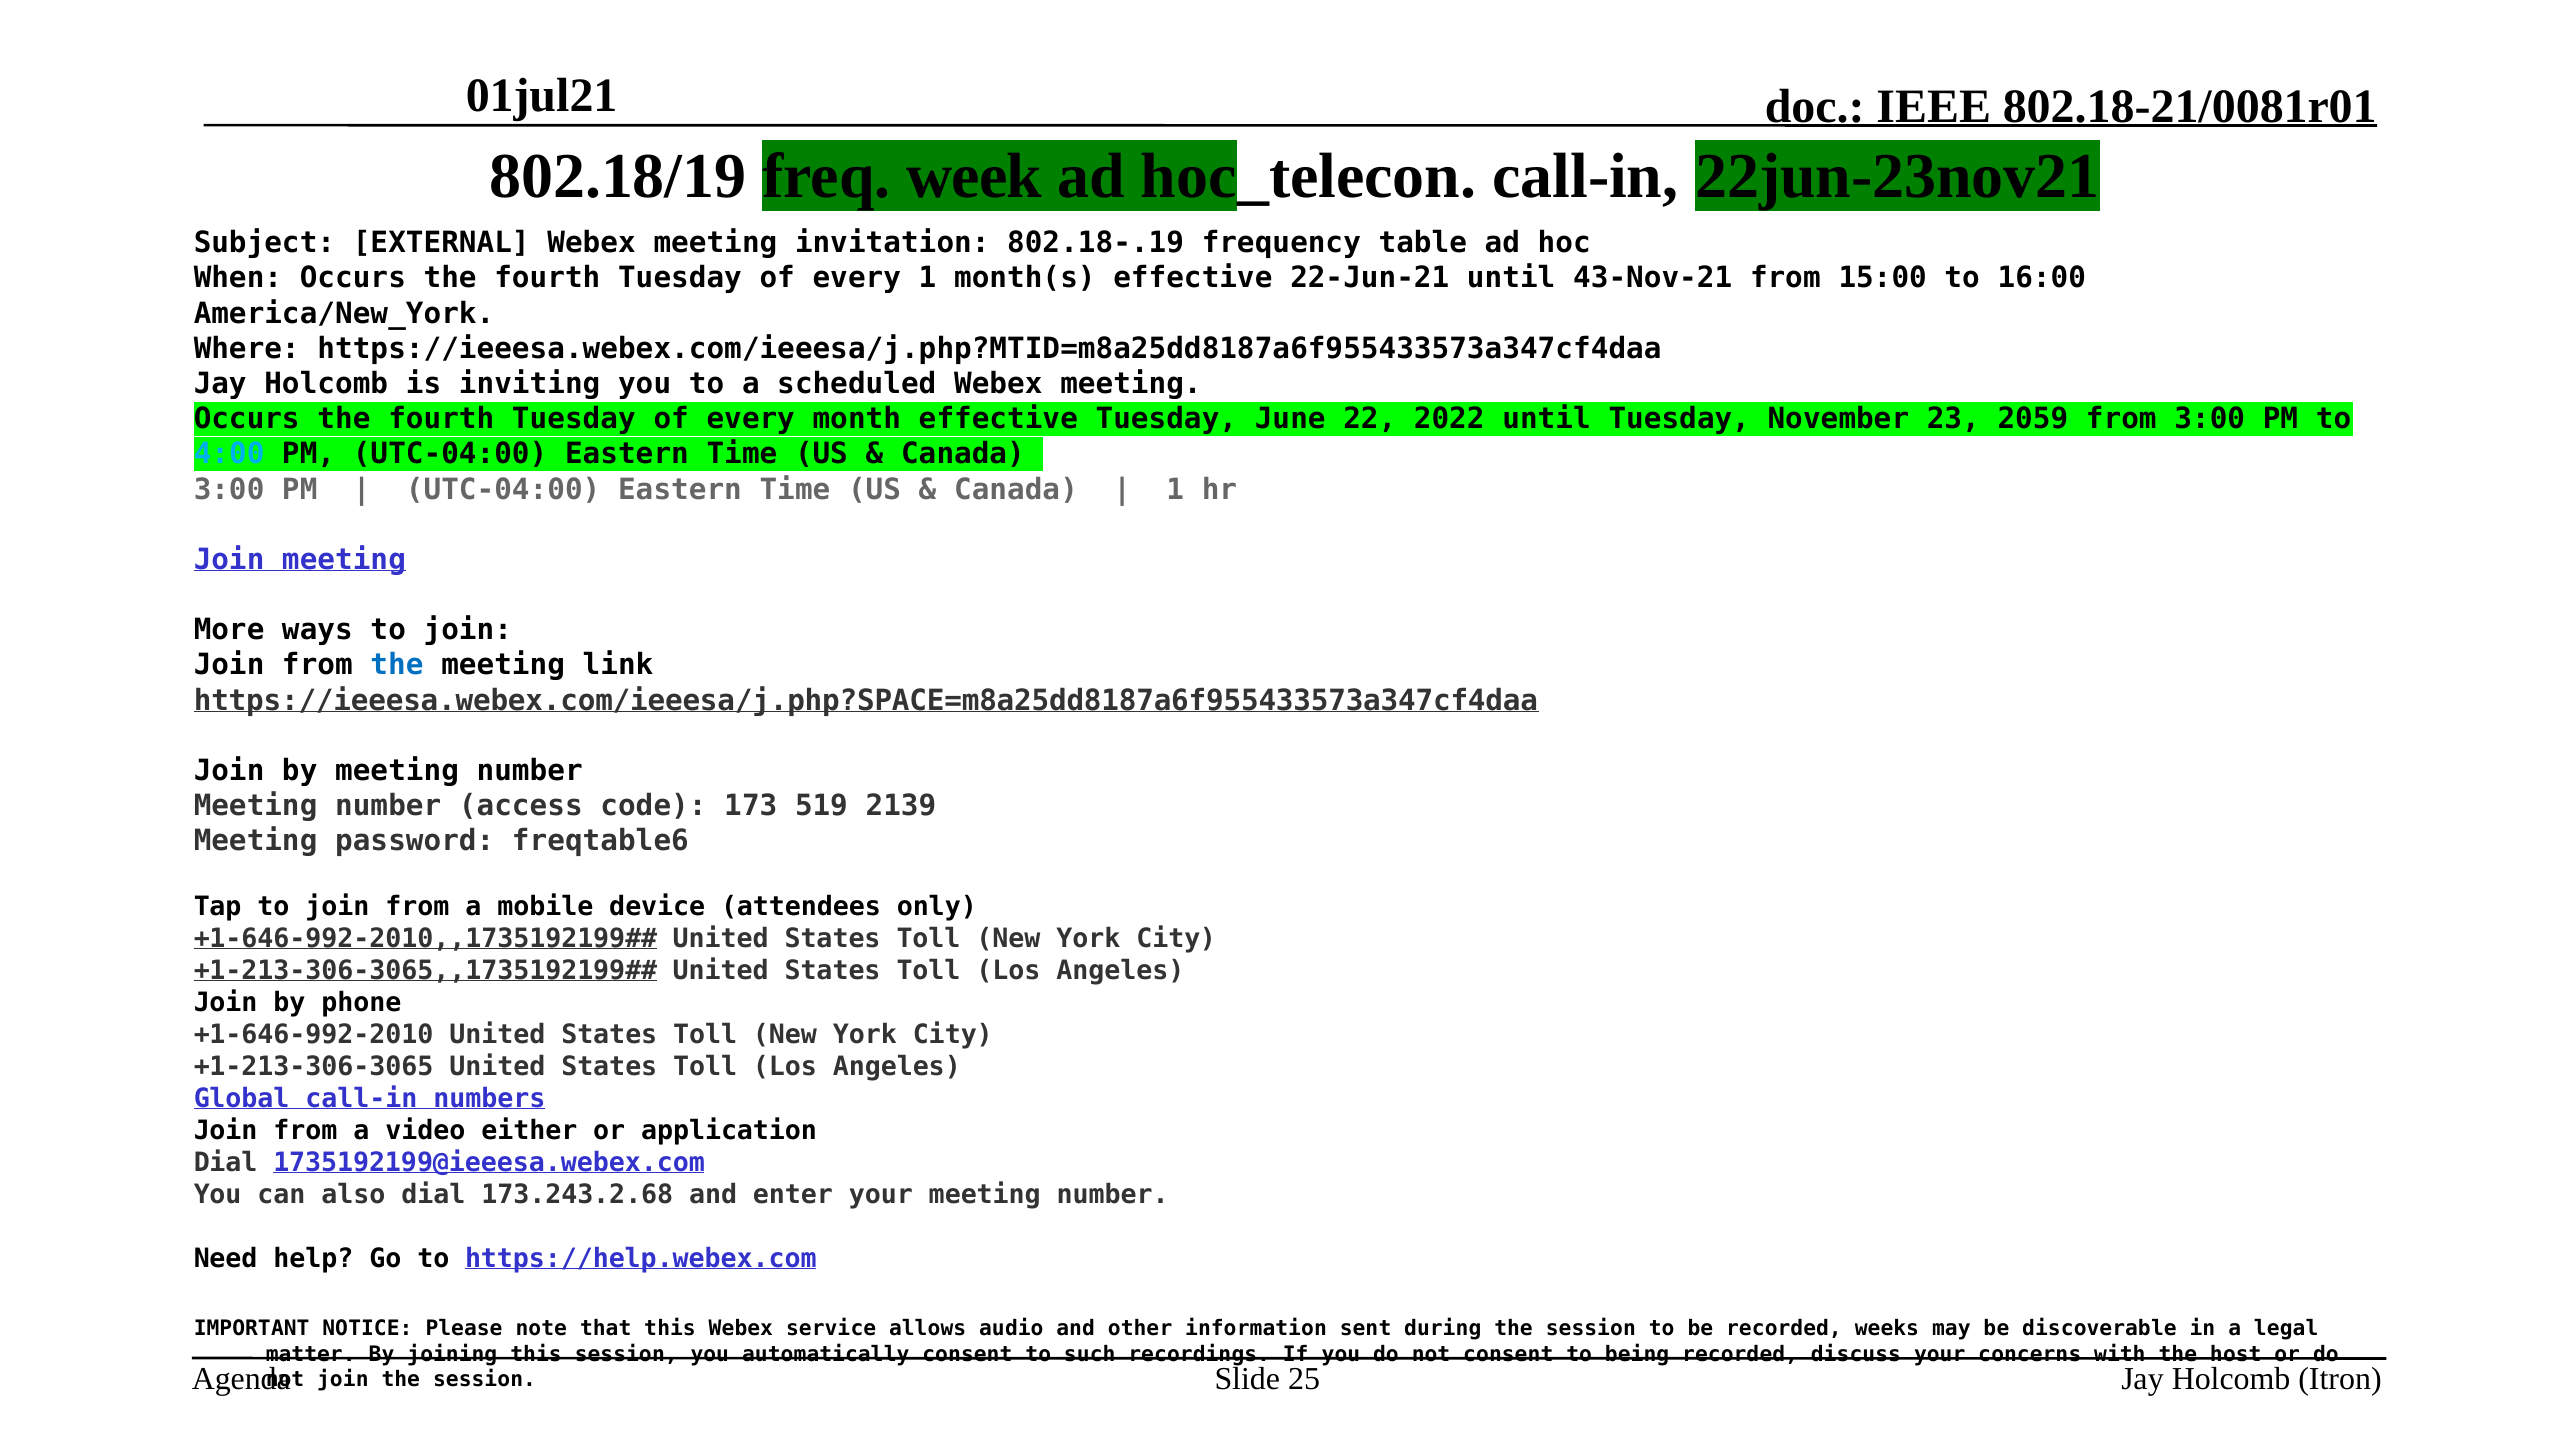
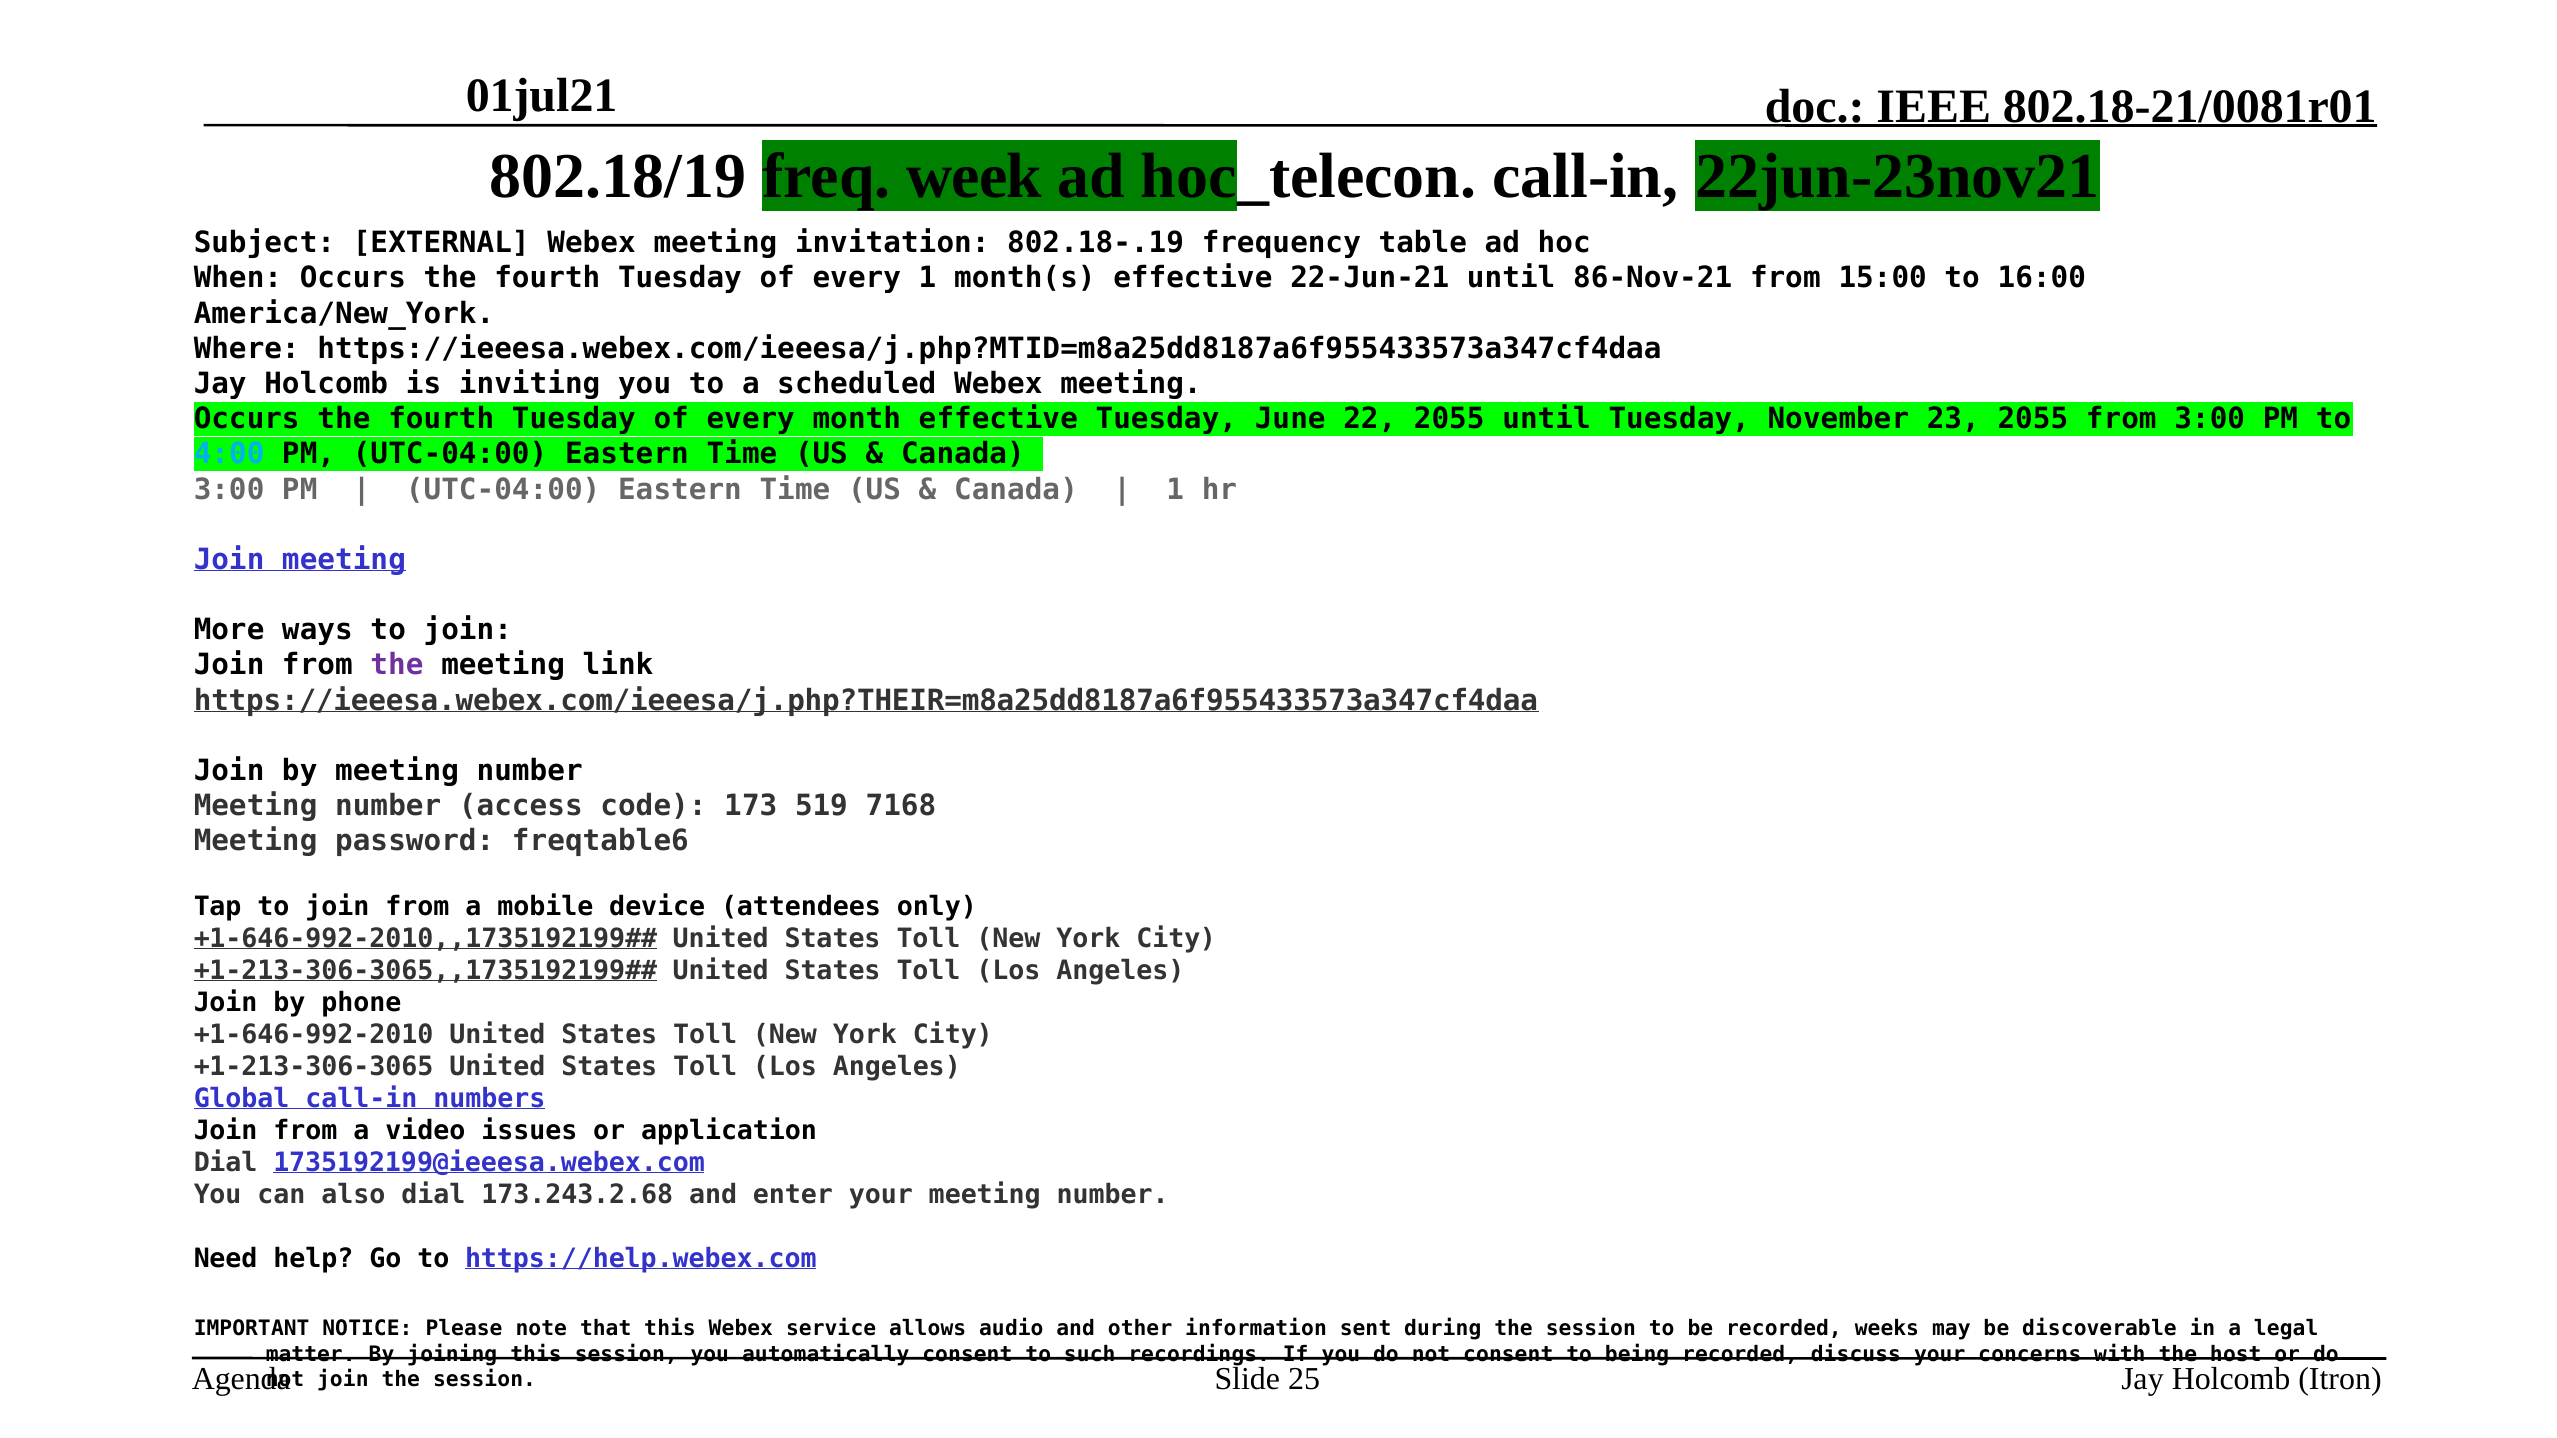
43-Nov-21: 43-Nov-21 -> 86-Nov-21
22 2022: 2022 -> 2055
23 2059: 2059 -> 2055
the at (397, 665) colour: blue -> purple
https://ieeesa.webex.com/ieeesa/j.php?SPACE=m8a25dd8187a6f955433573a347cf4daa: https://ieeesa.webex.com/ieeesa/j.php?SPACE=m8a25dd8187a6f955433573a347cf4daa -> https://ieeesa.webex.com/ieeesa/j.php?THEIR=m8a25dd8187a6f955433573a347cf4daa
2139: 2139 -> 7168
either: either -> issues
